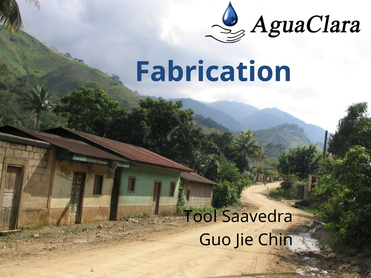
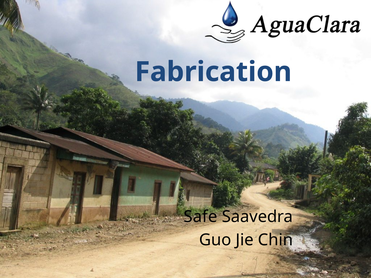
Tool: Tool -> Safe
